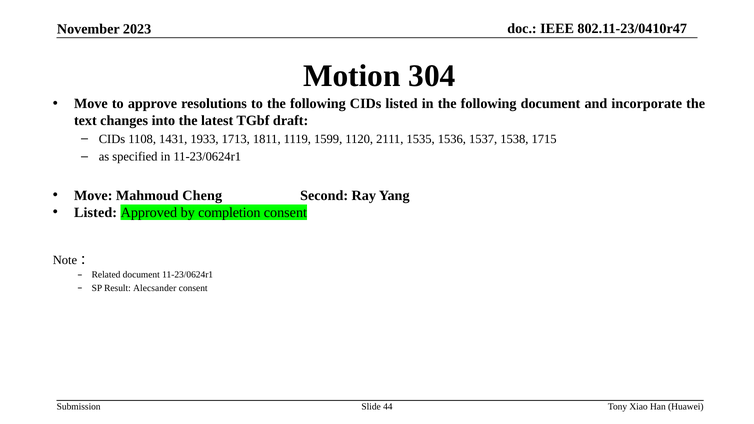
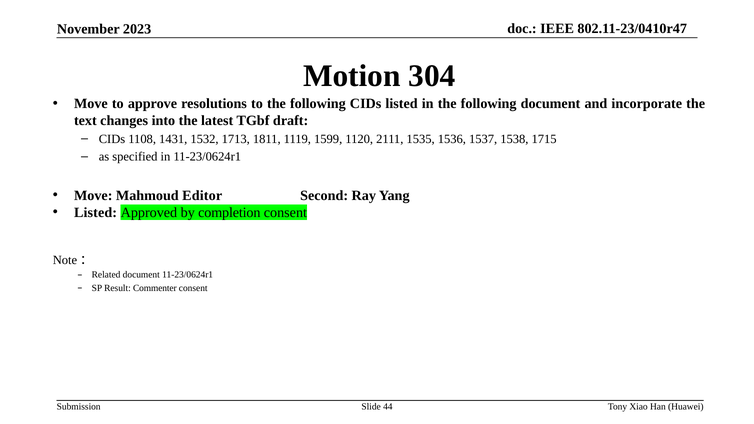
1933: 1933 -> 1532
Cheng: Cheng -> Editor
Alecsander: Alecsander -> Commenter
